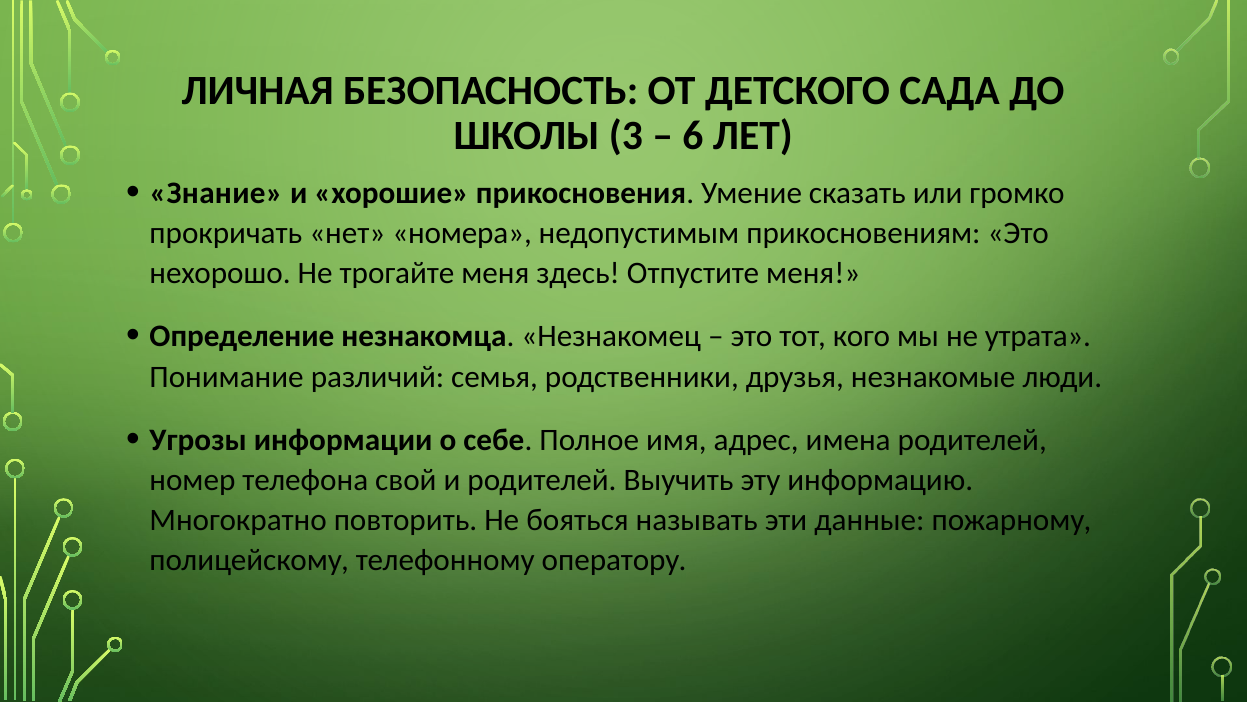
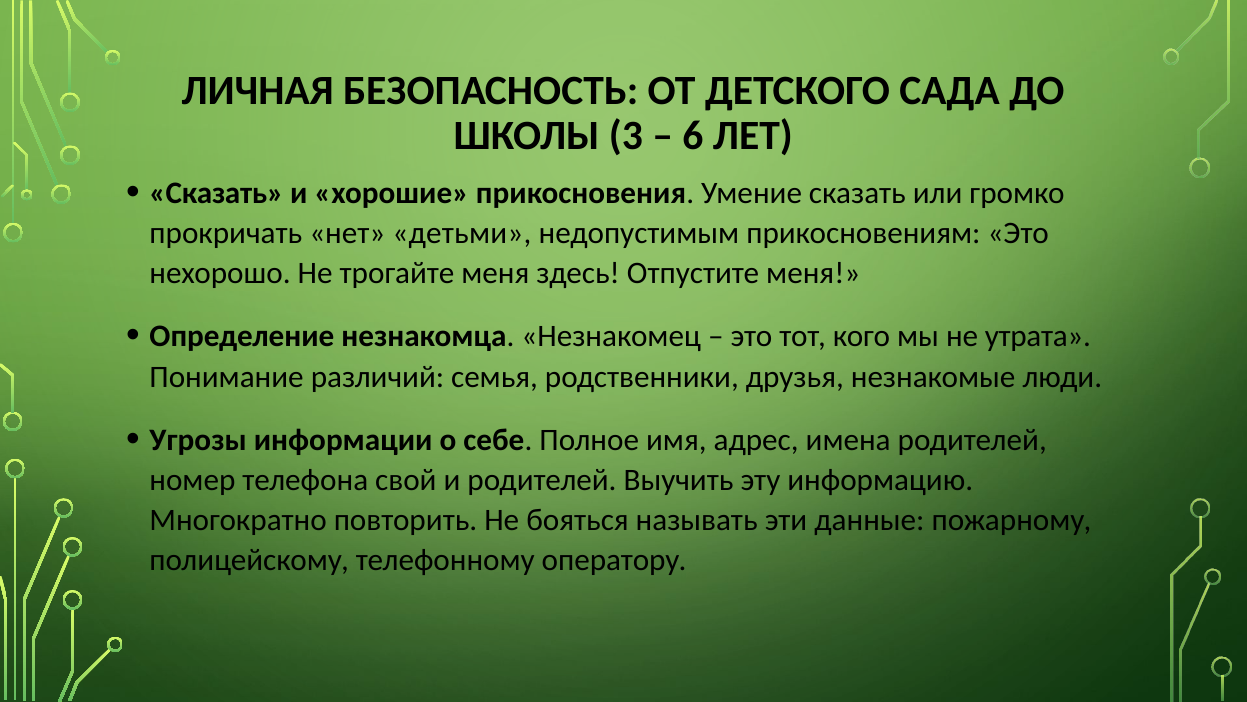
Знание at (216, 193): Знание -> Сказать
номера: номера -> детьми
